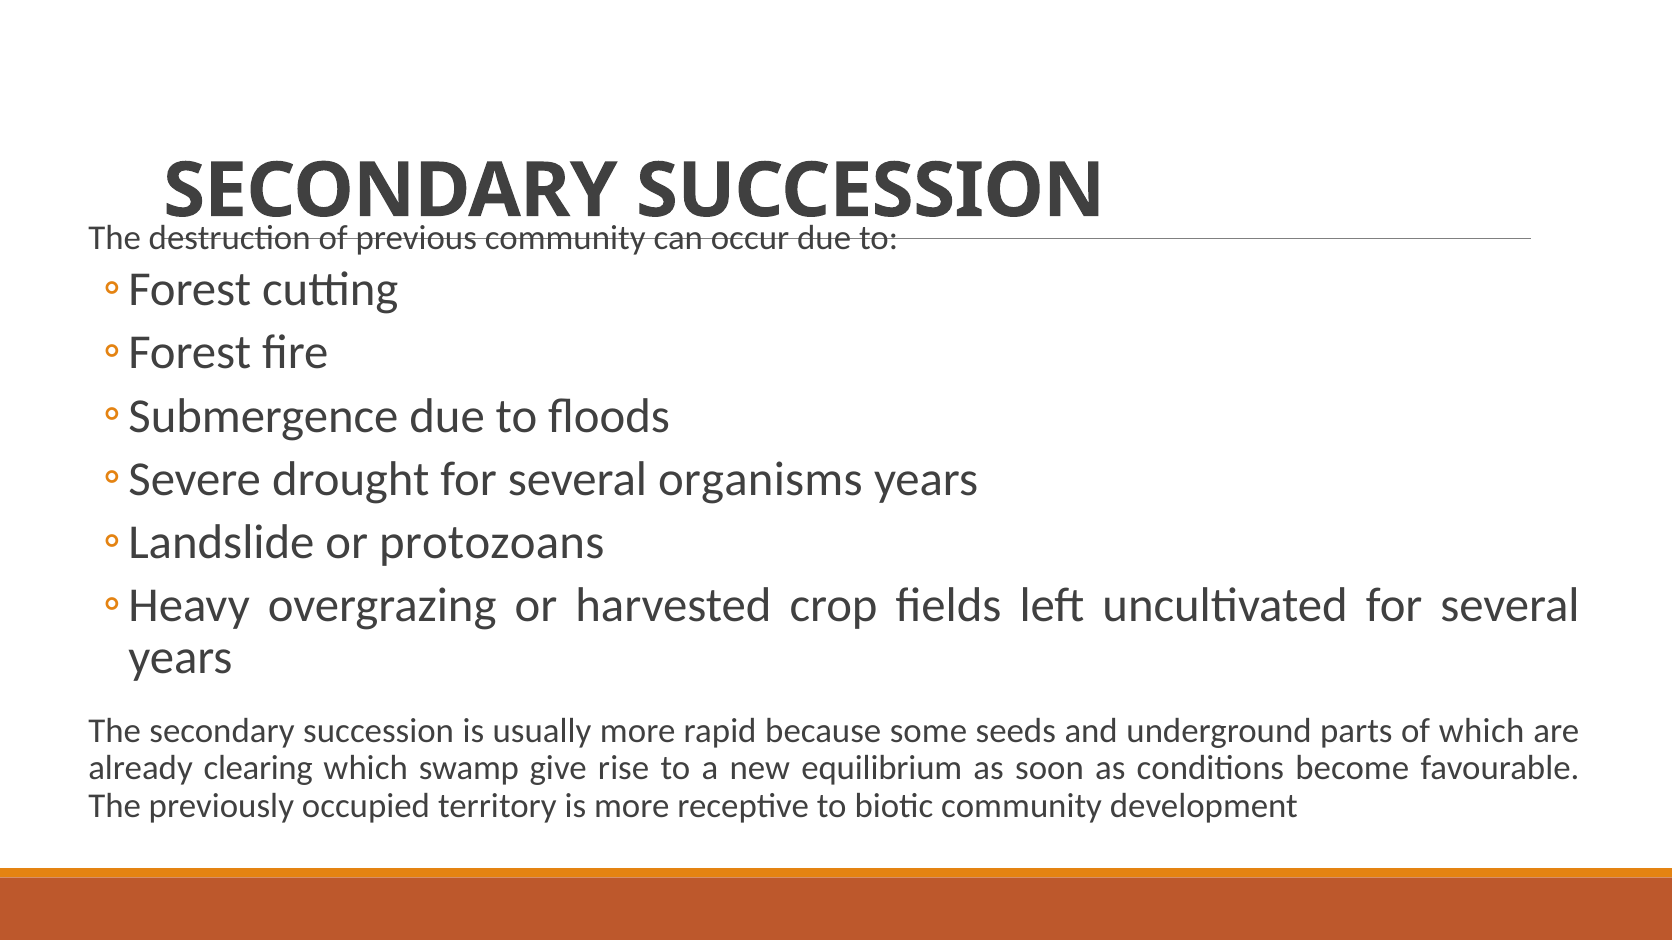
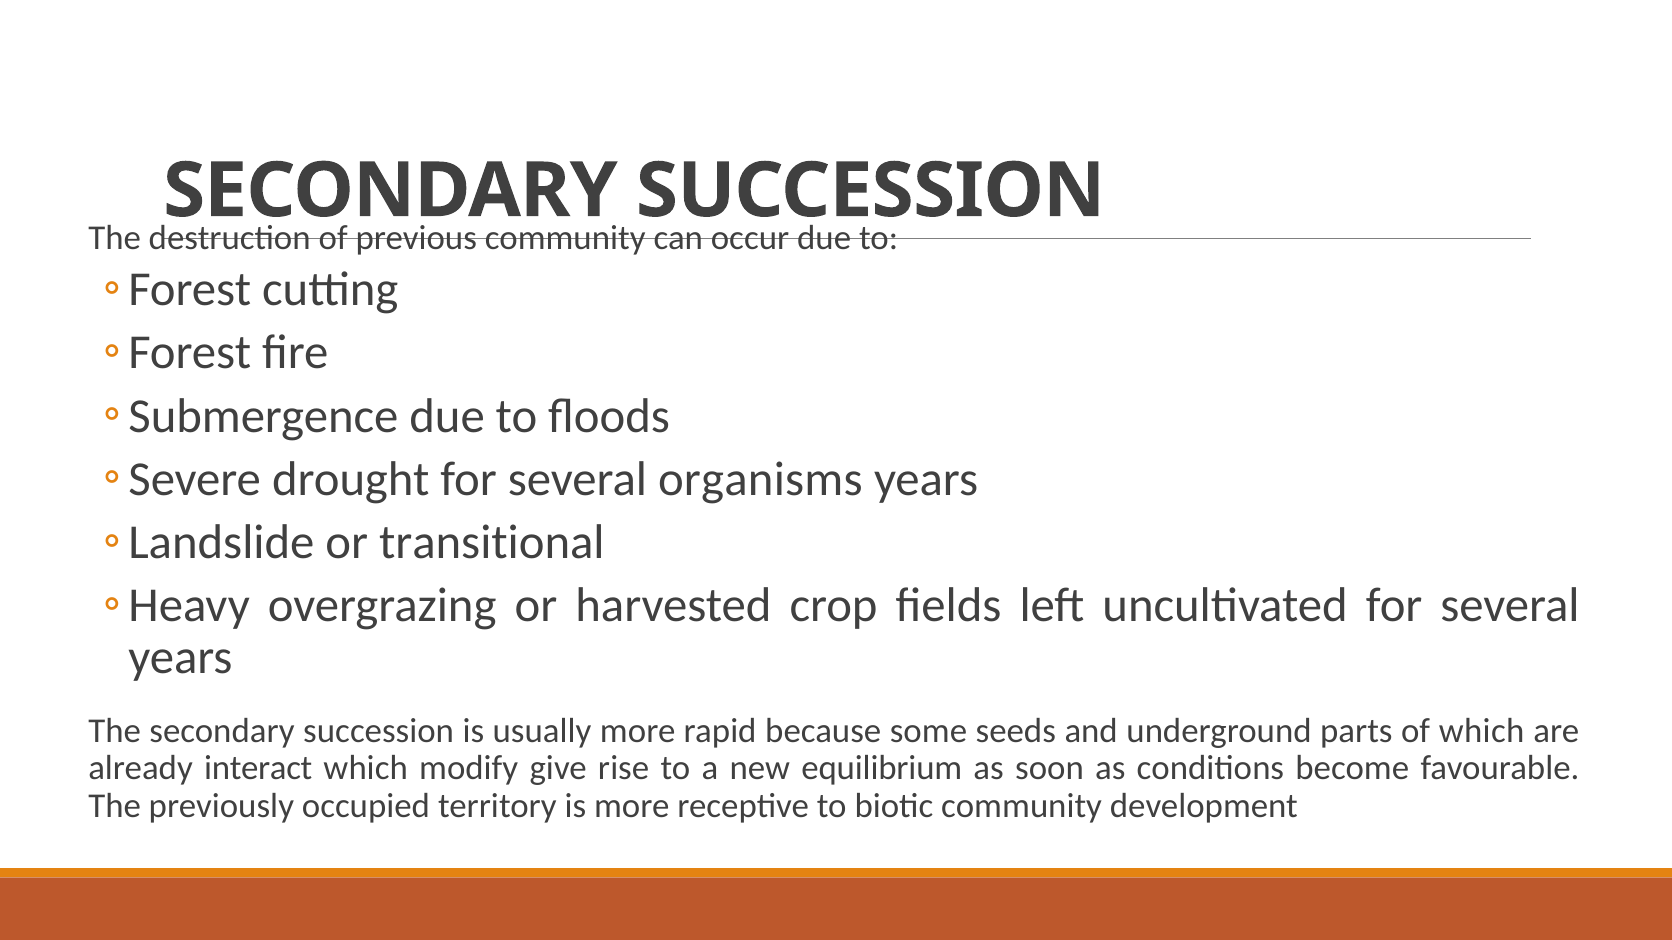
protozoans: protozoans -> transitional
clearing: clearing -> interact
swamp: swamp -> modify
